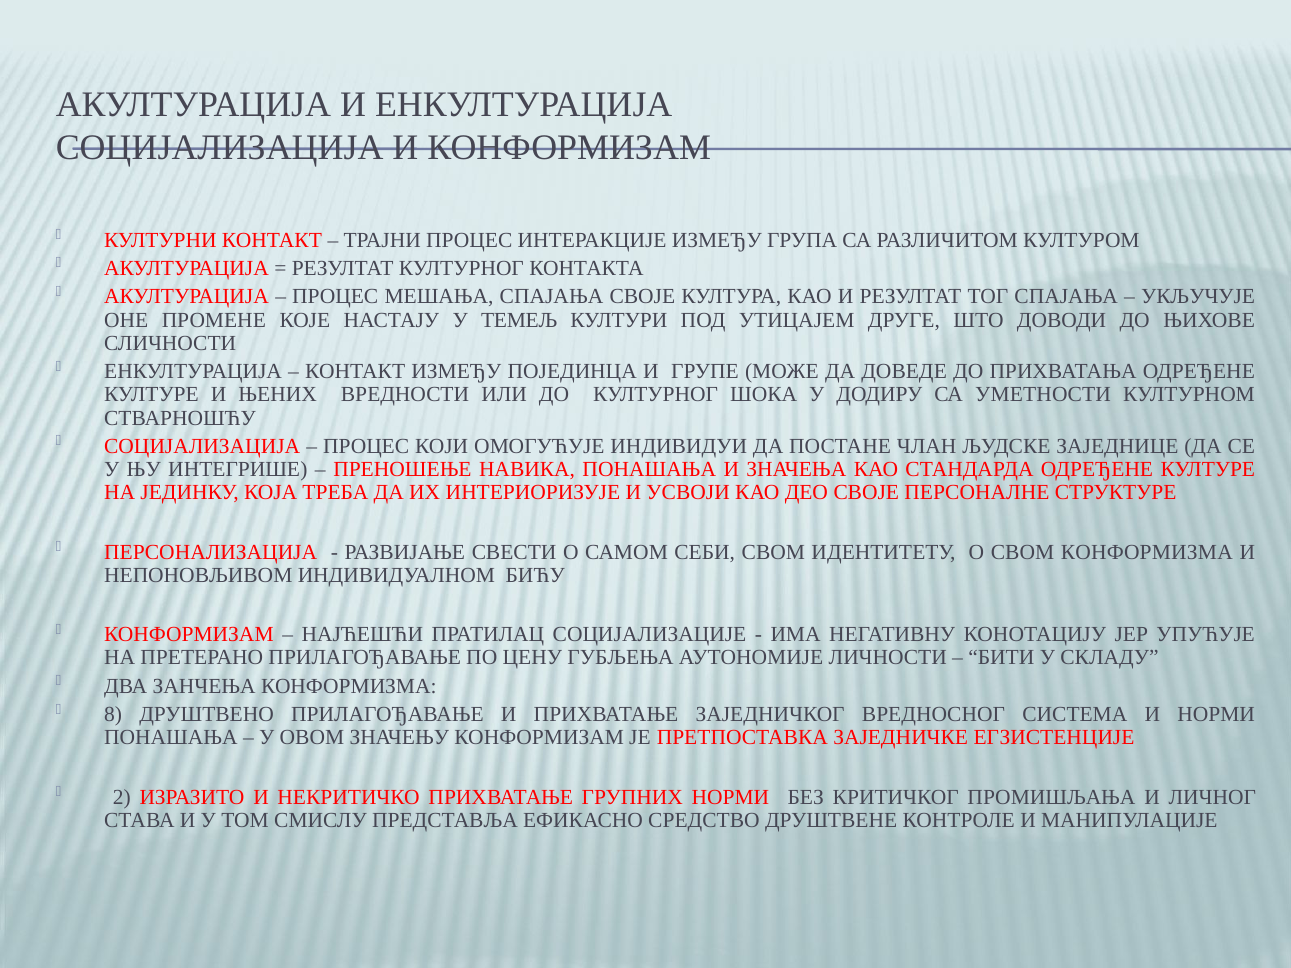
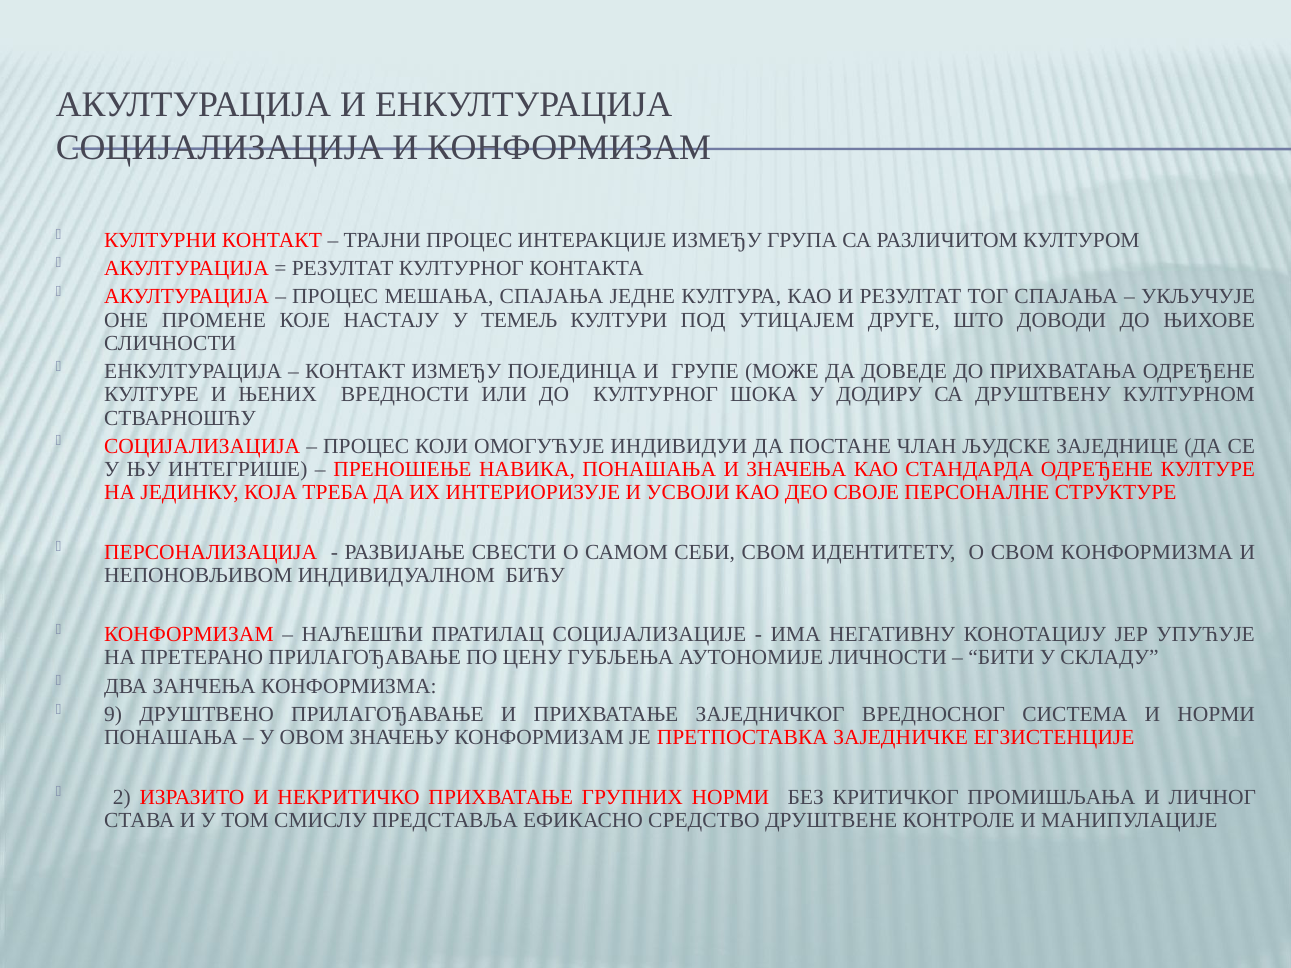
СПАЈАЊА СВОЈЕ: СВОЈЕ -> ЈЕДНЕ
УМЕТНОСТИ: УМЕТНОСТИ -> ДРУШТВЕНУ
8: 8 -> 9
